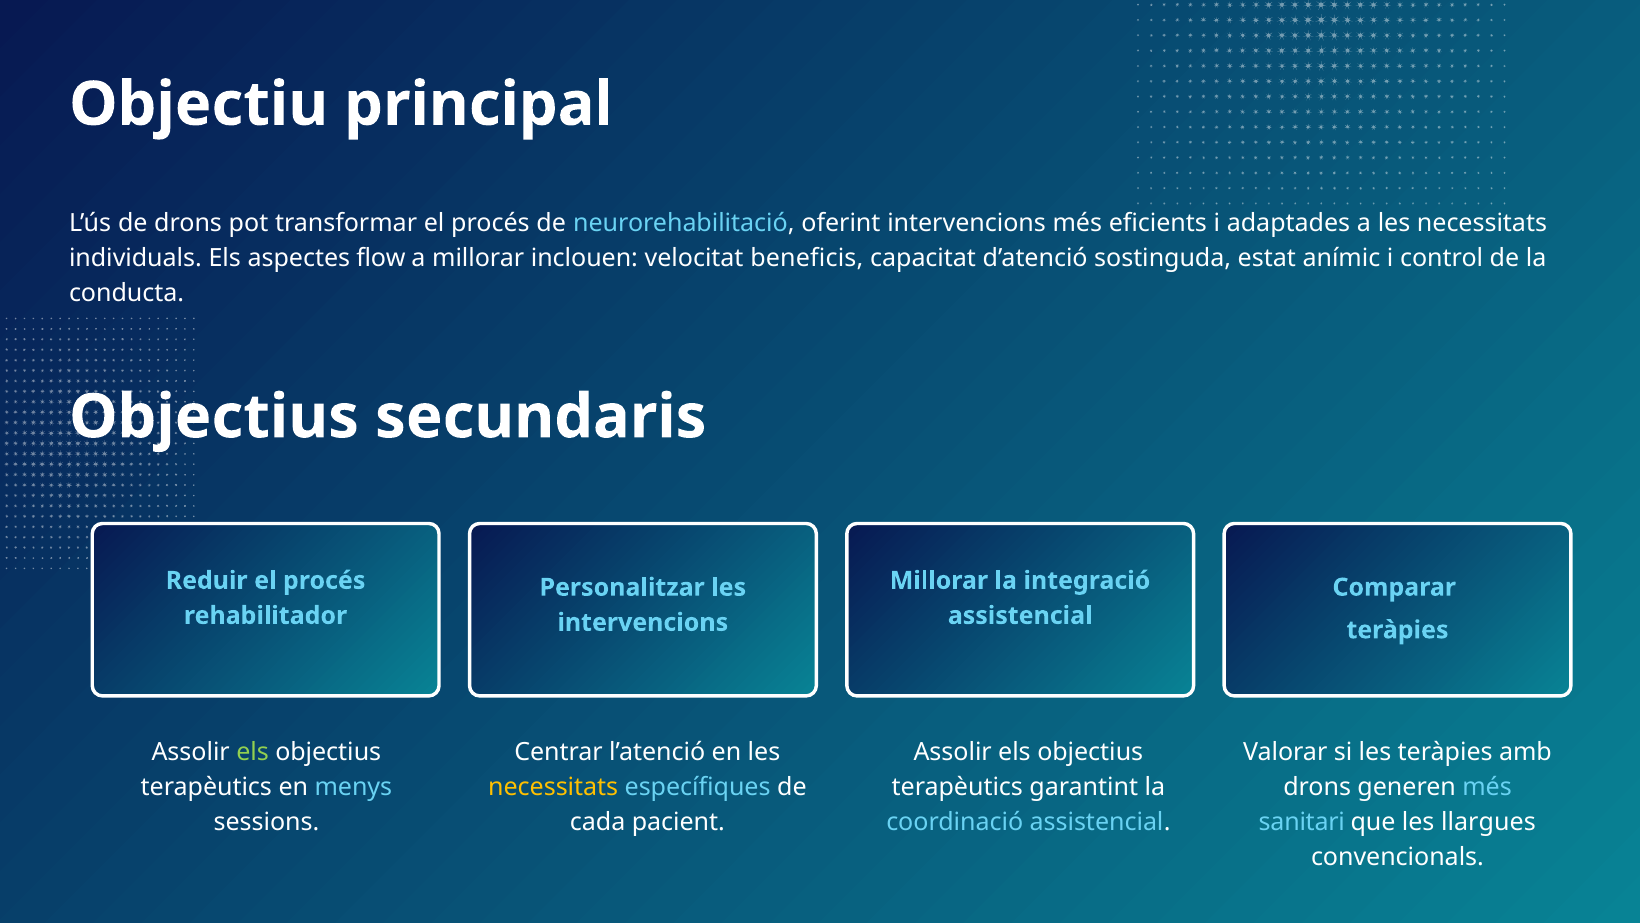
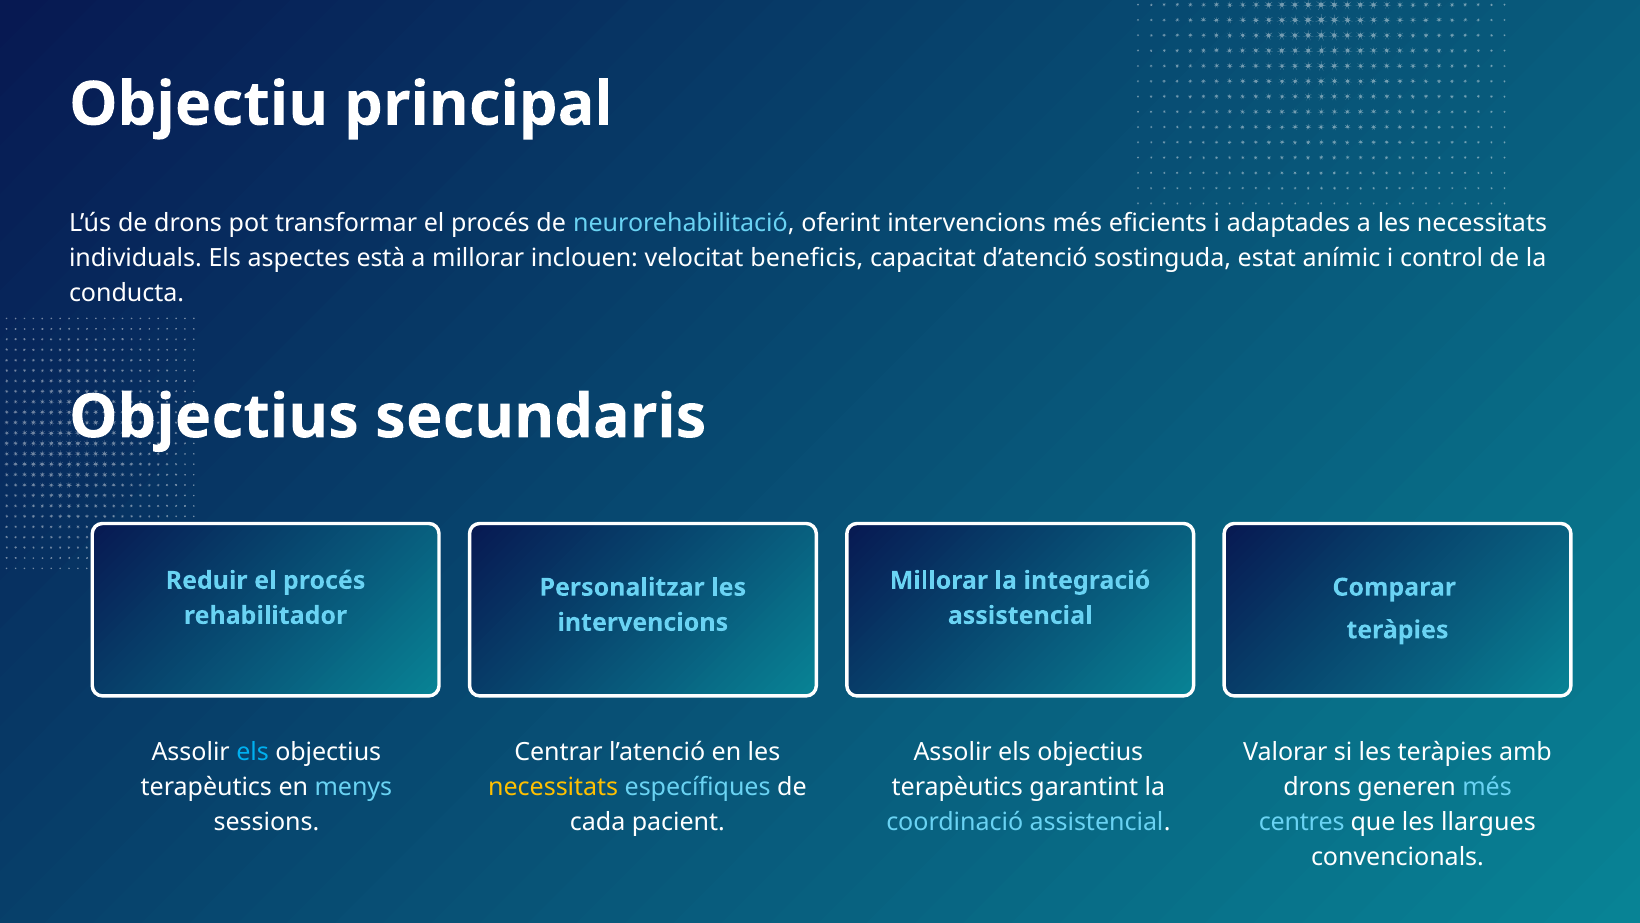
flow: flow -> està
els at (253, 751) colour: light green -> light blue
sanitari: sanitari -> centres
